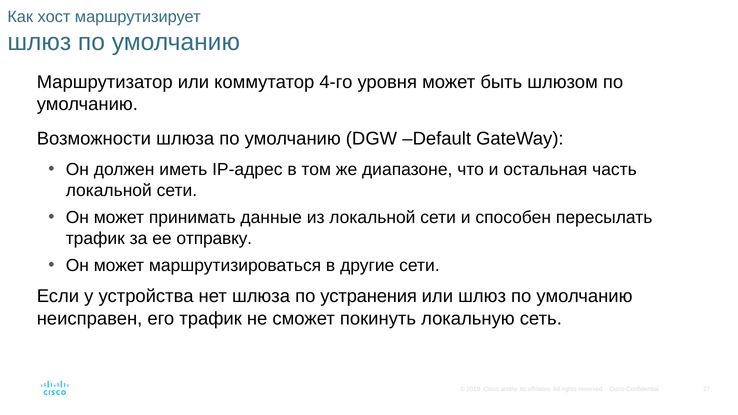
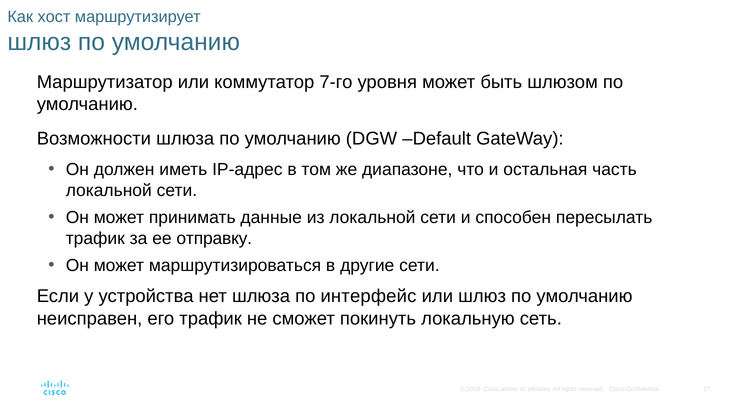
4-го: 4-го -> 7-го
устранения: устранения -> интерфейс
